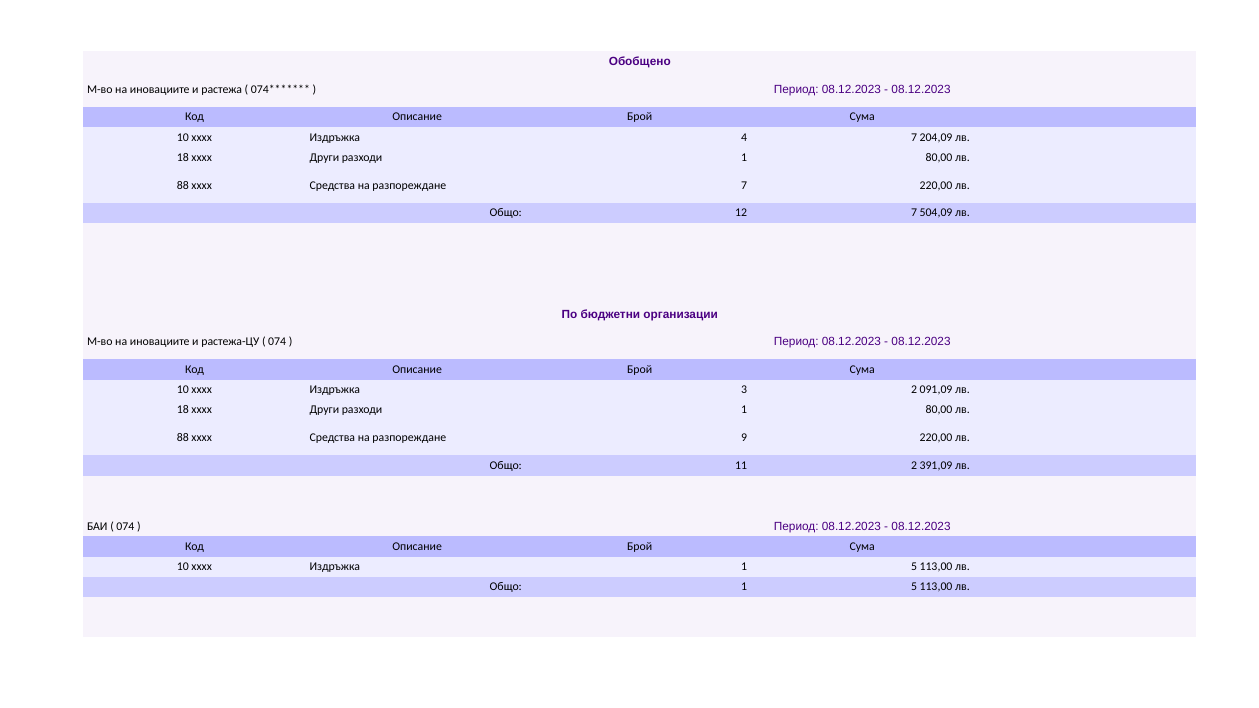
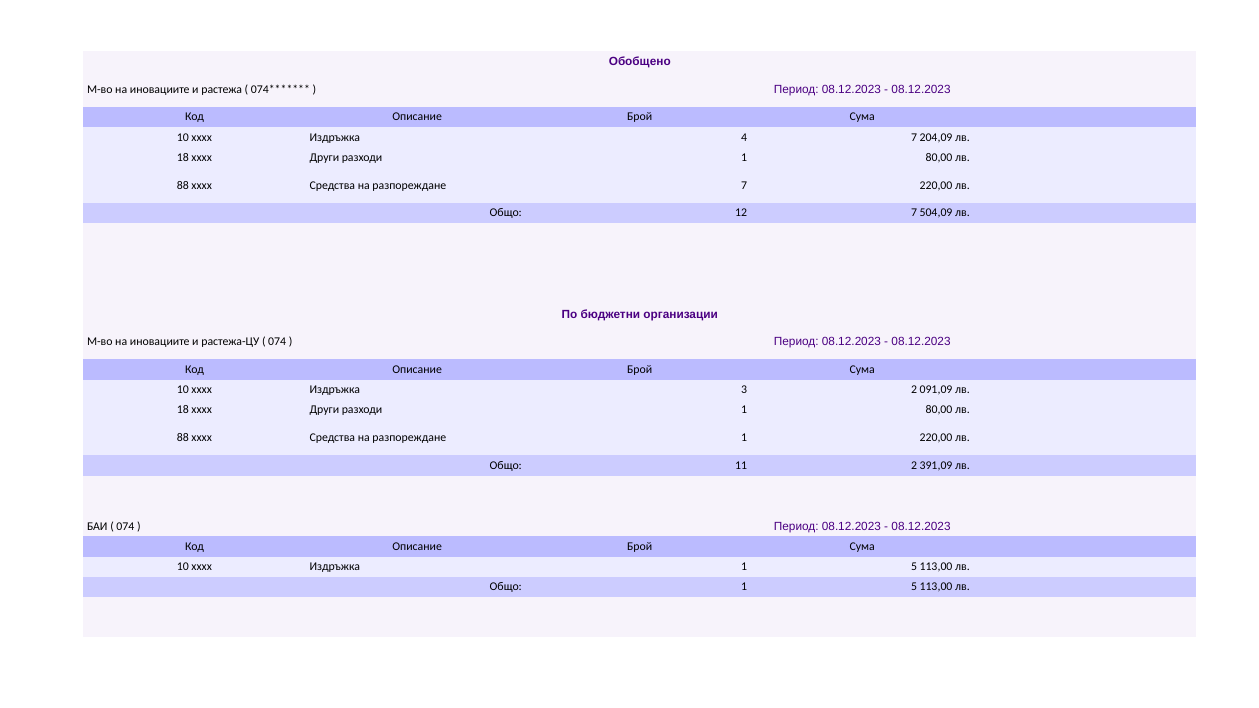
разпореждане 9: 9 -> 1
